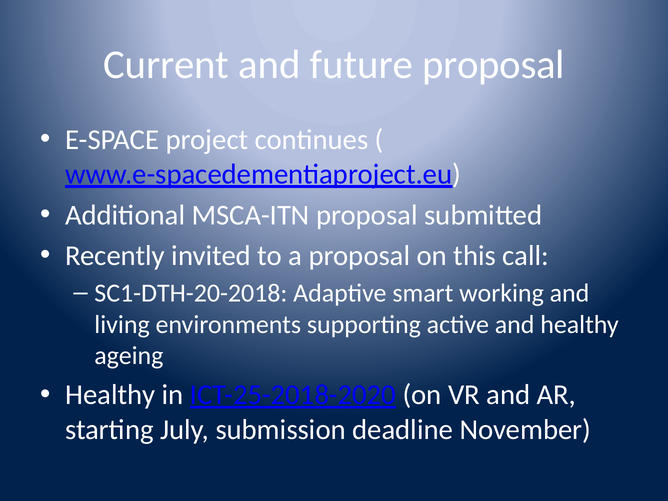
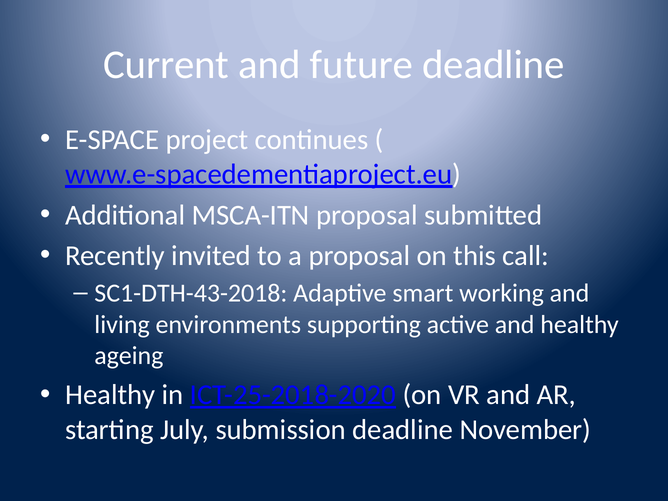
future proposal: proposal -> deadline
SC1-DTH-20-2018: SC1-DTH-20-2018 -> SC1-DTH-43-2018
